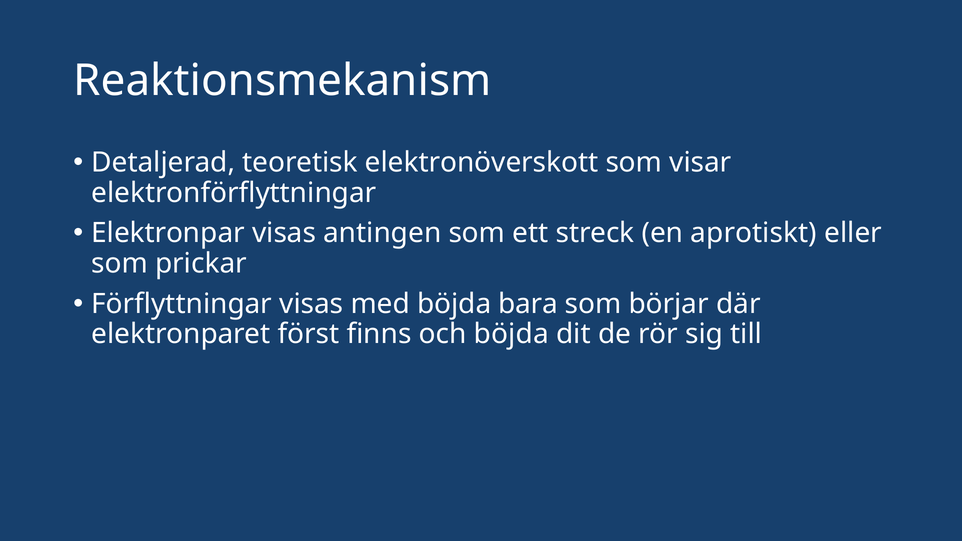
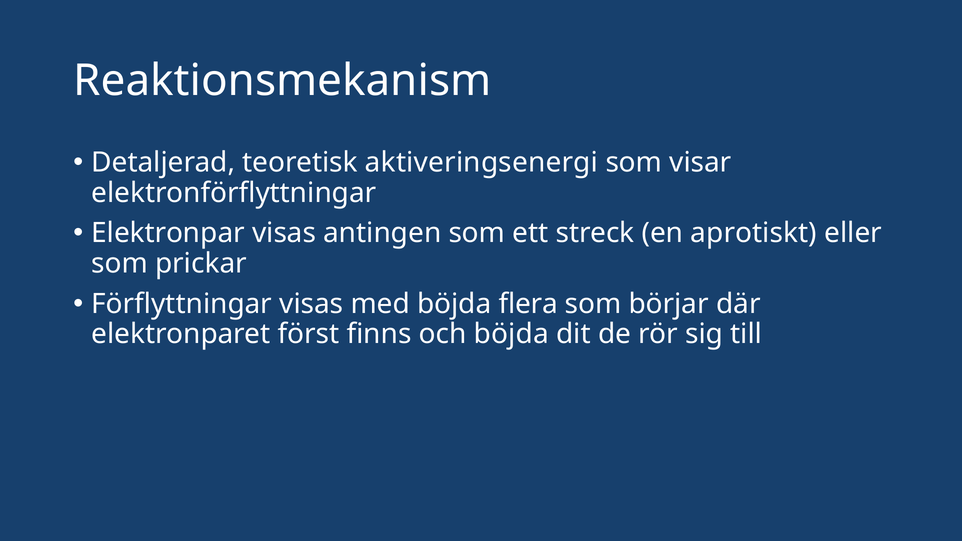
elektronöverskott: elektronöverskott -> aktiveringsenergi
bara: bara -> flera
